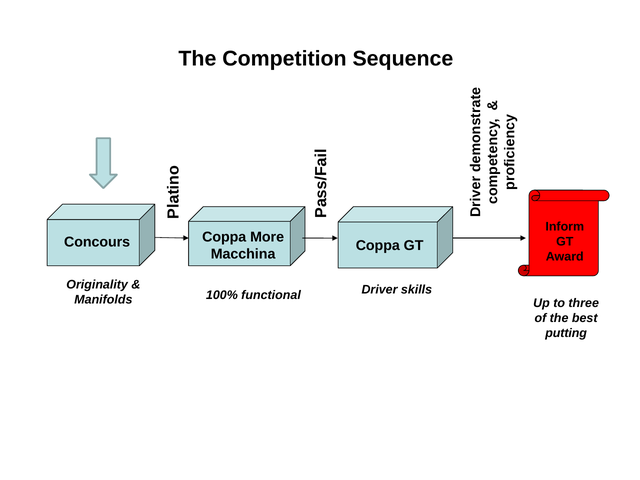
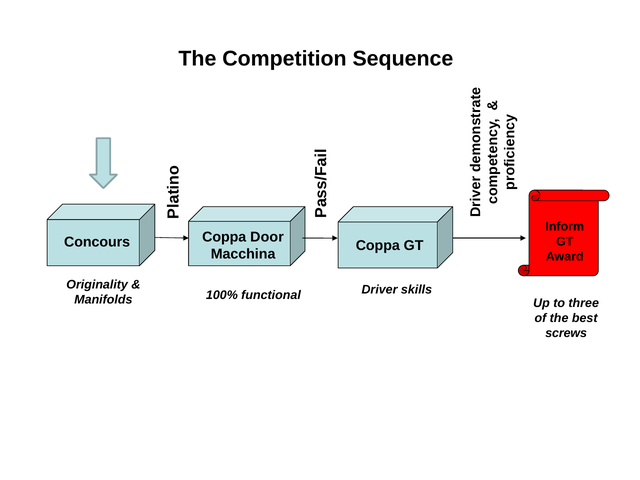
More: More -> Door
putting: putting -> screws
